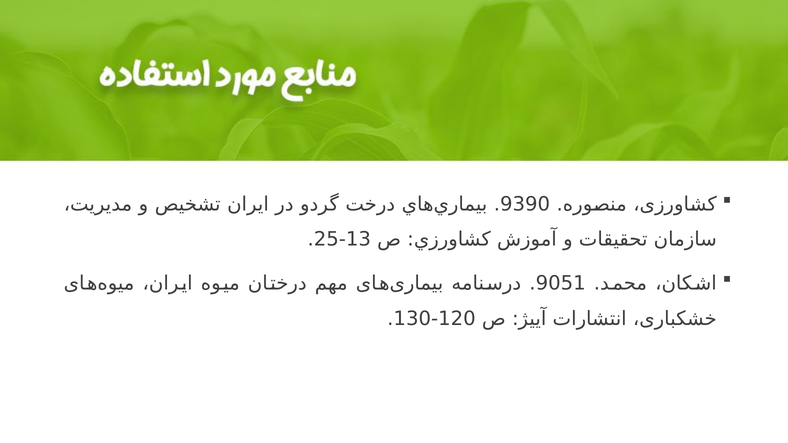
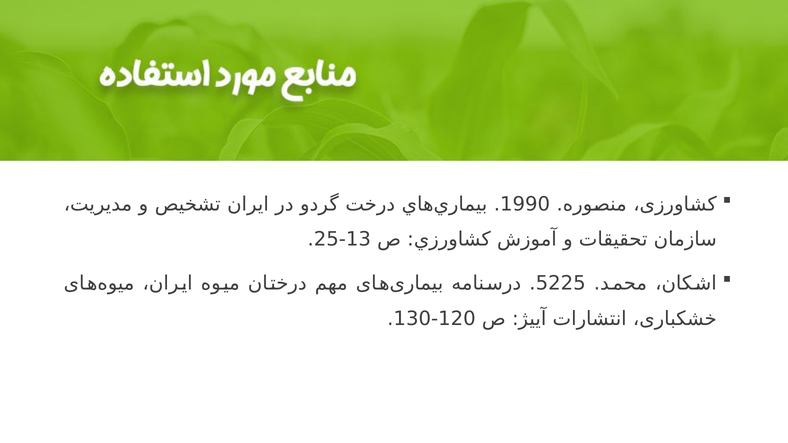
9390: 9390 -> 1990
9051: 9051 -> 5225
